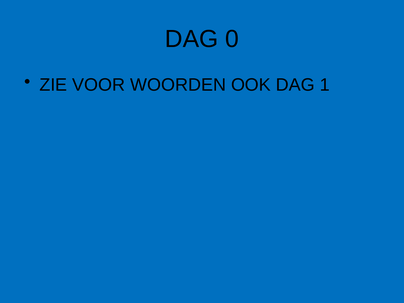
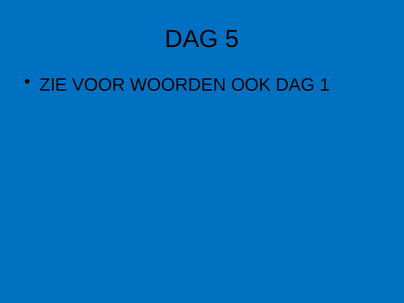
0: 0 -> 5
